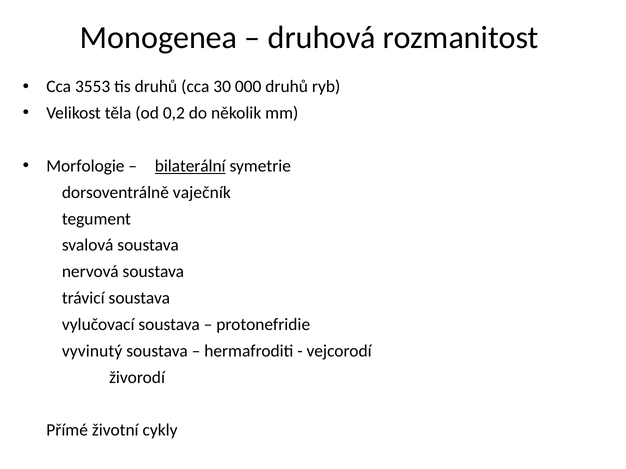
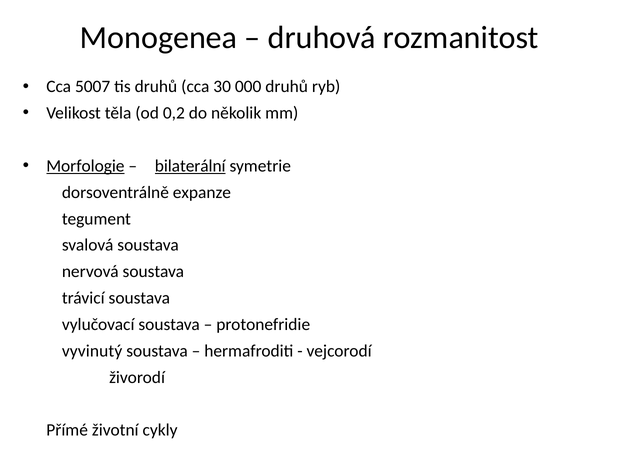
3553: 3553 -> 5007
Morfologie underline: none -> present
vaječník: vaječník -> expanze
